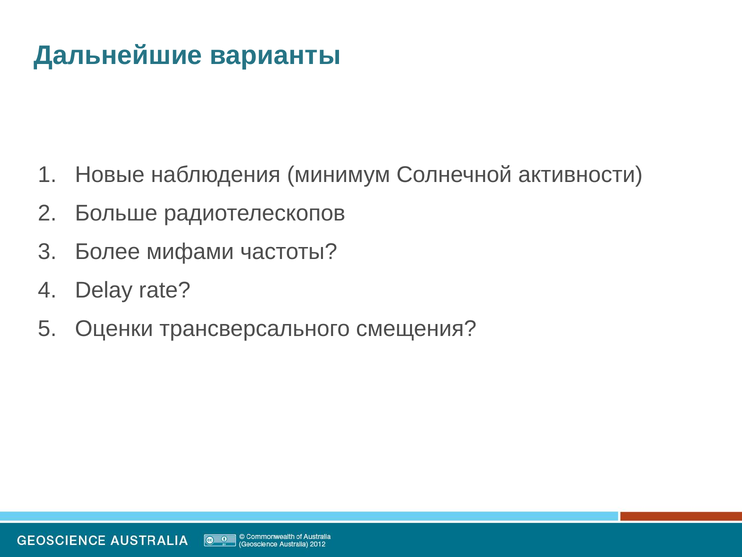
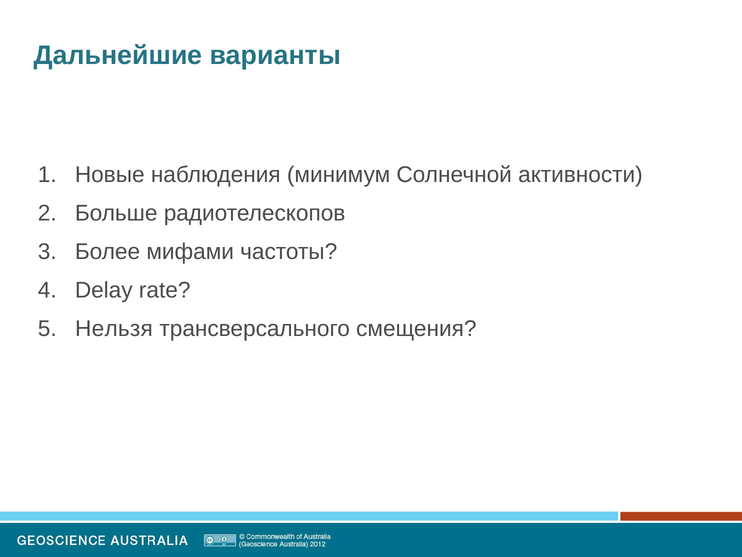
Оценки: Оценки -> Нельзя
